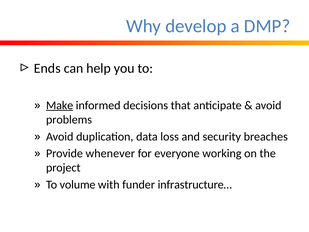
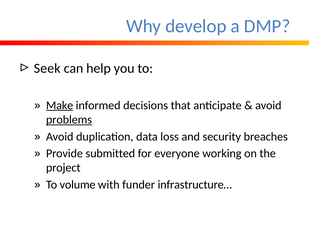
Ends: Ends -> Seek
problems underline: none -> present
whenever: whenever -> submitted
